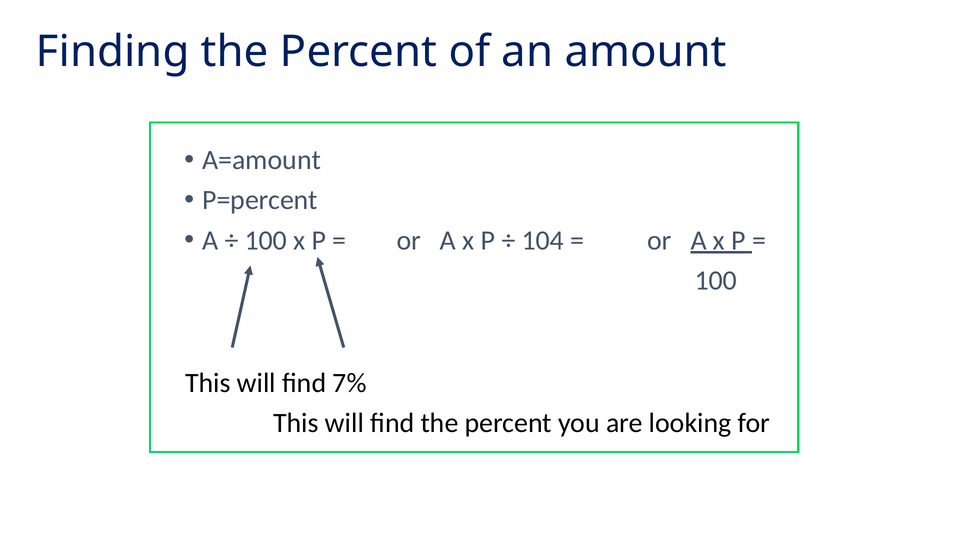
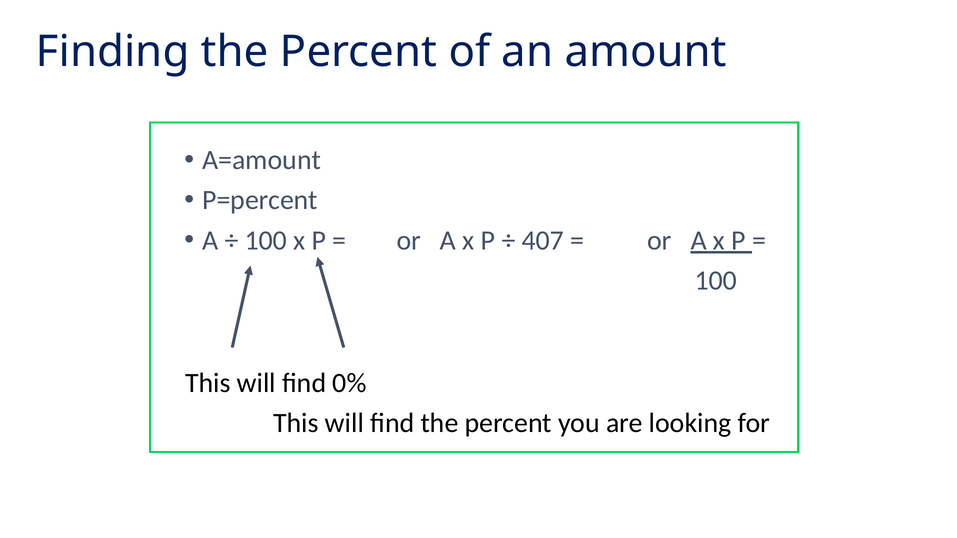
104: 104 -> 407
7%: 7% -> 0%
